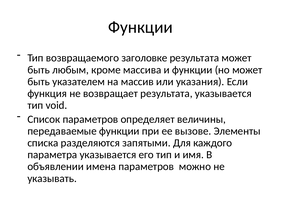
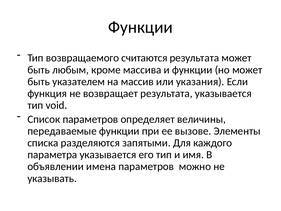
заголовке: заголовке -> считаются
